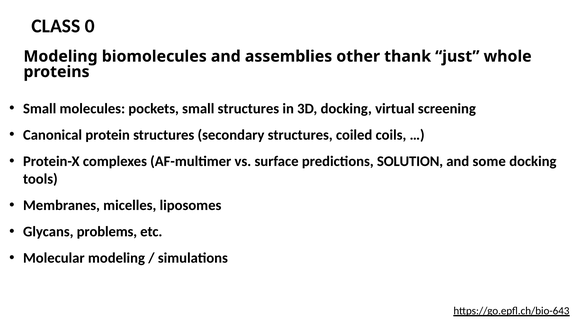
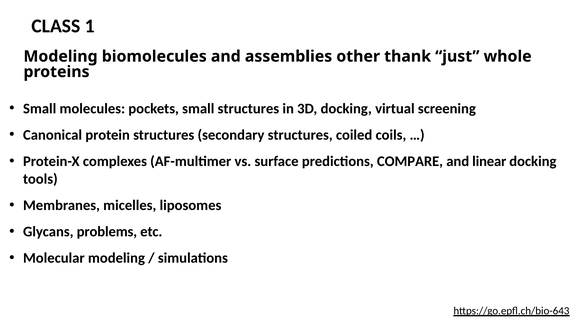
0: 0 -> 1
SOLUTION: SOLUTION -> COMPARE
some: some -> linear
